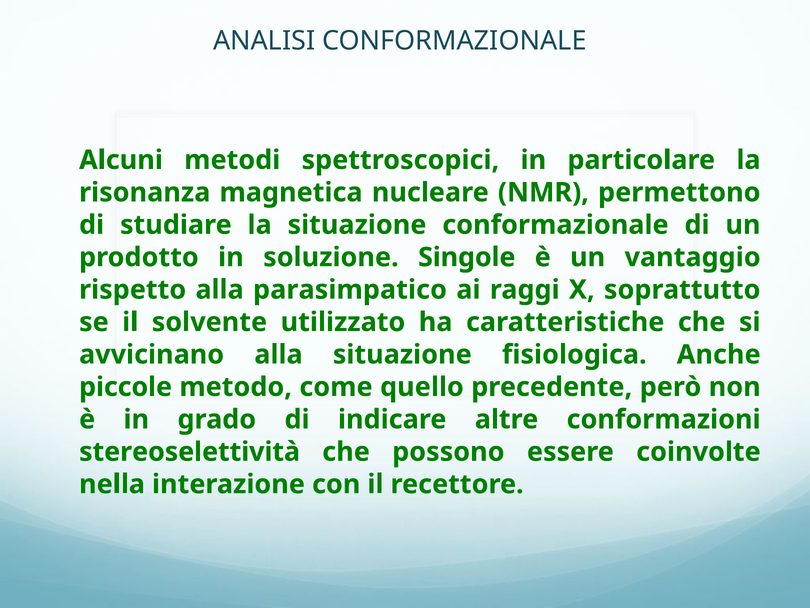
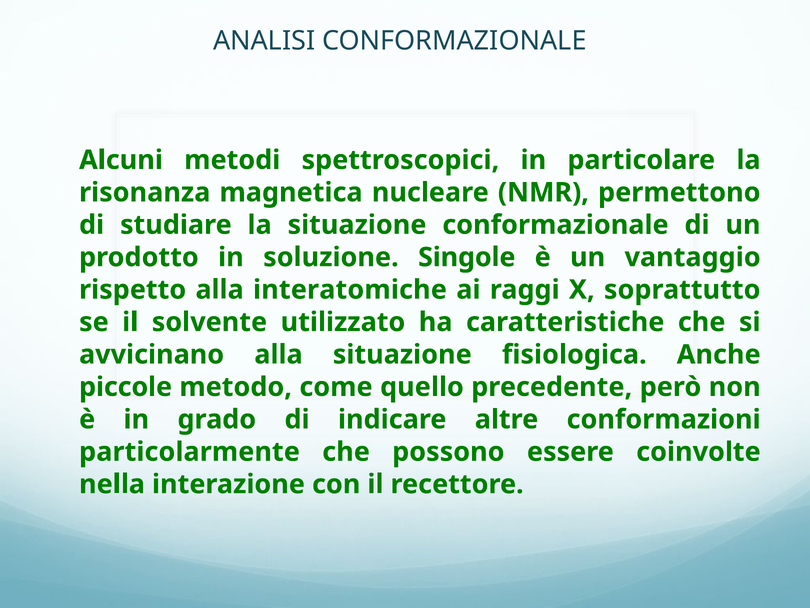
parasimpatico: parasimpatico -> interatomiche
stereoselettività: stereoselettività -> particolarmente
